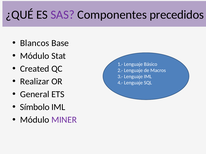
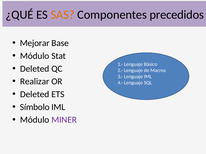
SAS colour: purple -> orange
Blancos: Blancos -> Mejorar
Created at (35, 69): Created -> Deleted
General at (35, 95): General -> Deleted
